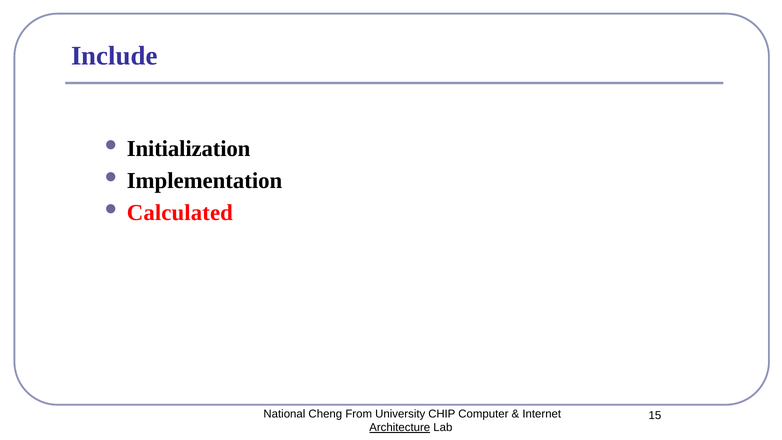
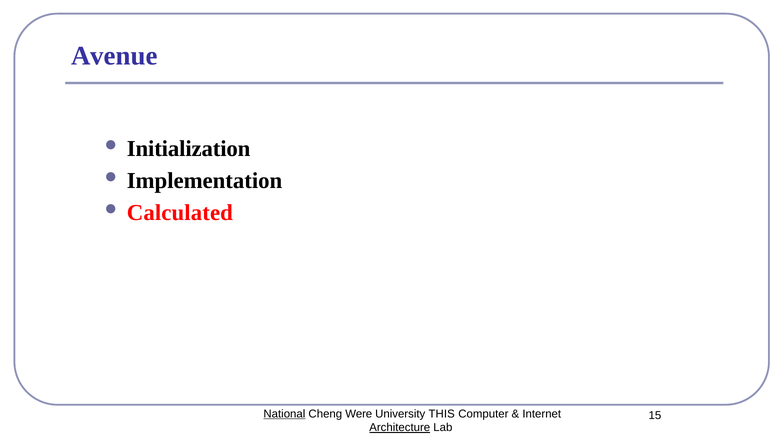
Include: Include -> Avenue
National underline: none -> present
From: From -> Were
CHIP: CHIP -> THIS
